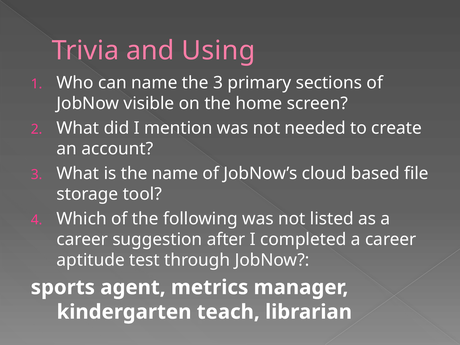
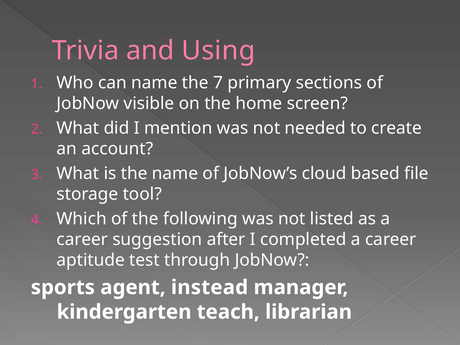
the 3: 3 -> 7
metrics: metrics -> instead
